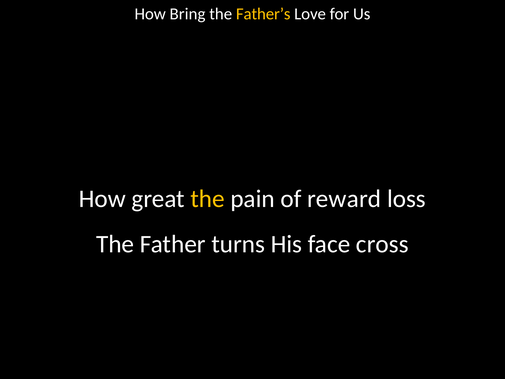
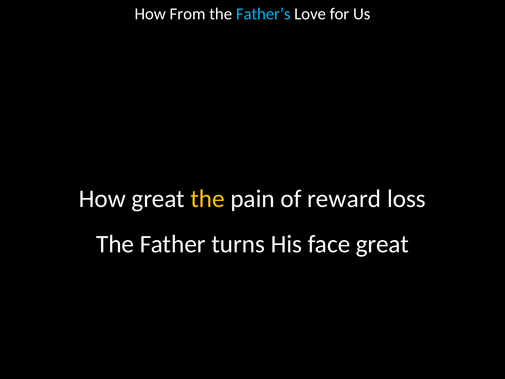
Bring: Bring -> From
Father’s colour: yellow -> light blue
face cross: cross -> great
